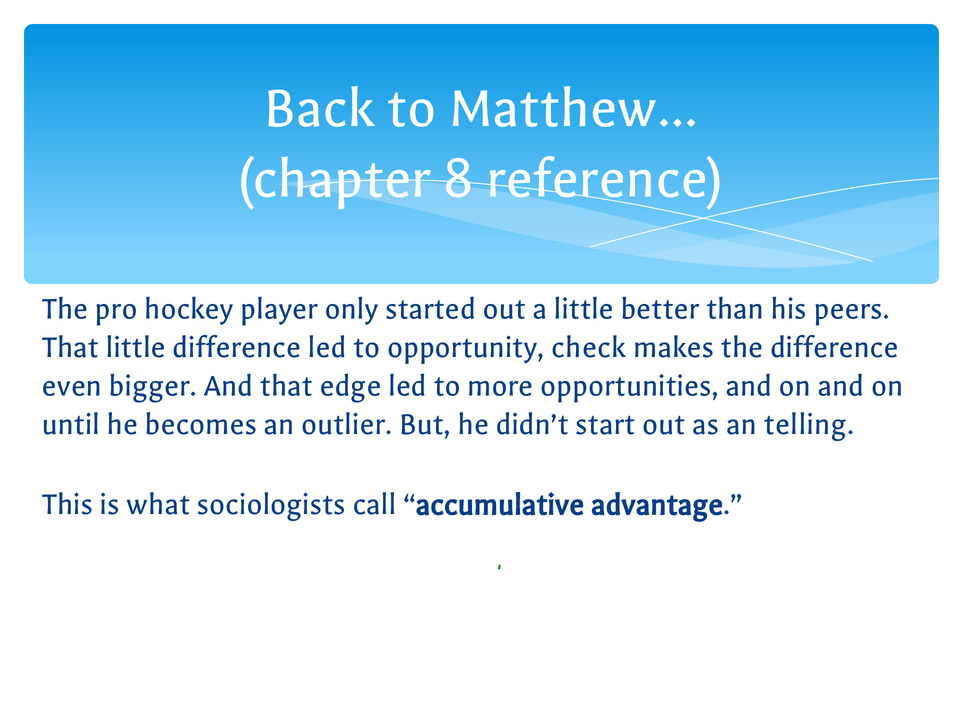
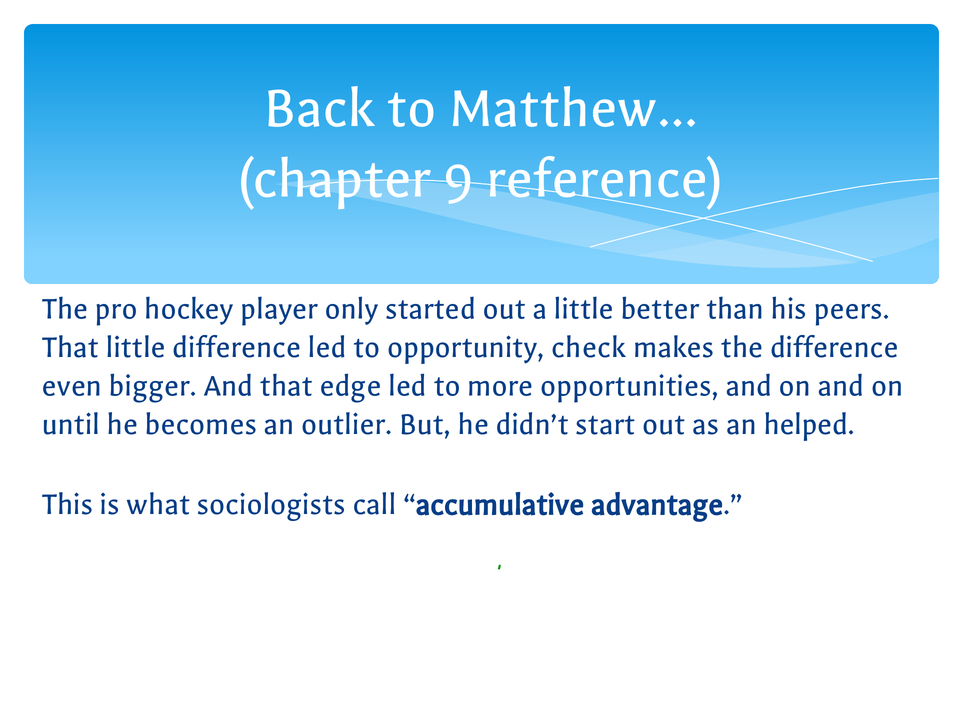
8: 8 -> 9
telling: telling -> helped
